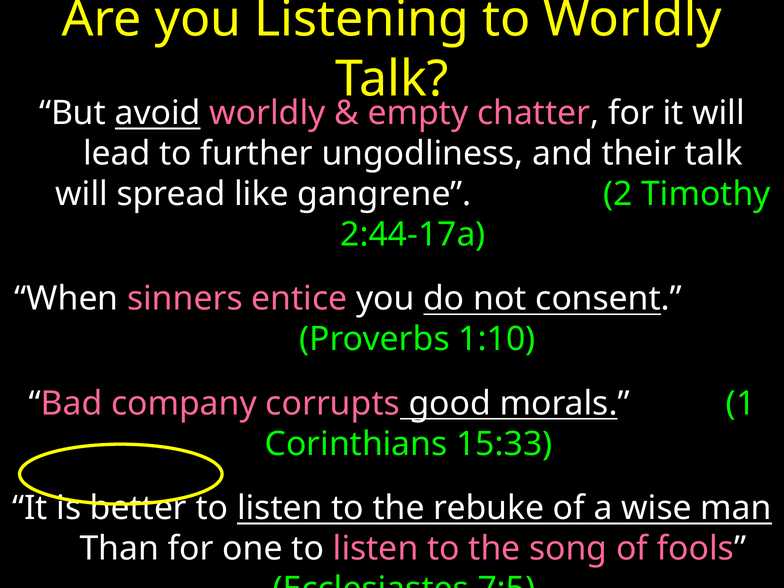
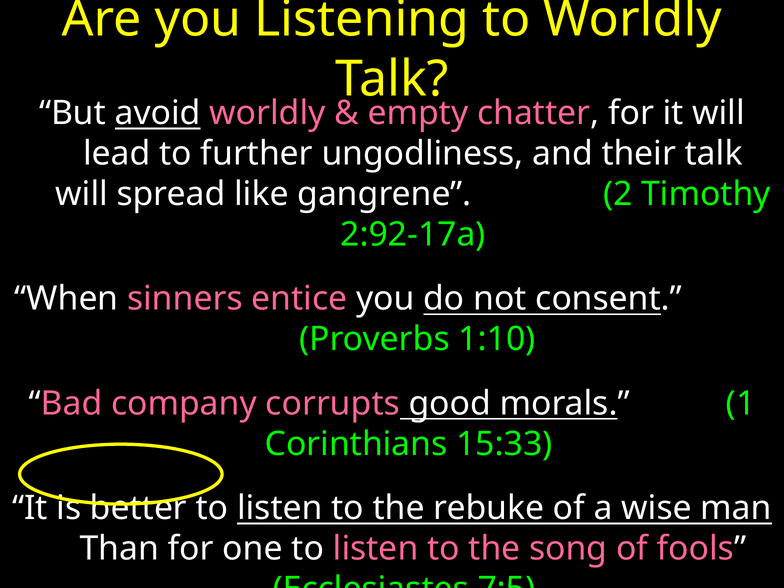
2:44-17a: 2:44-17a -> 2:92-17a
